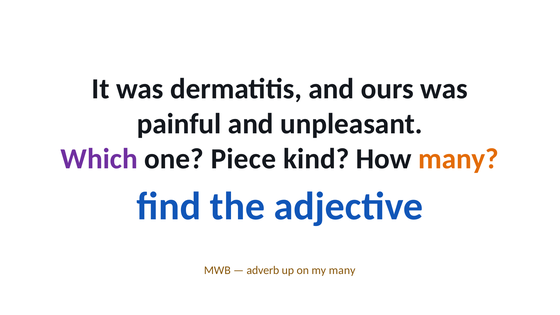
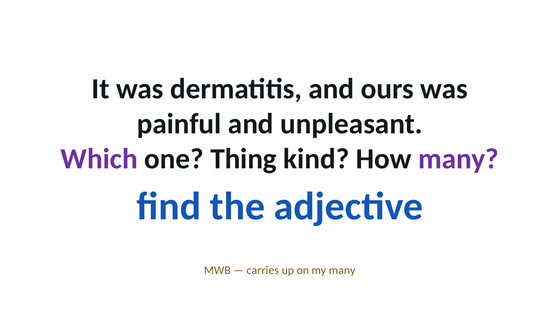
Piece: Piece -> Thing
many at (458, 159) colour: orange -> purple
adverb: adverb -> carries
